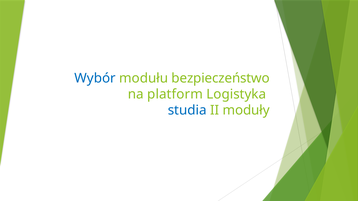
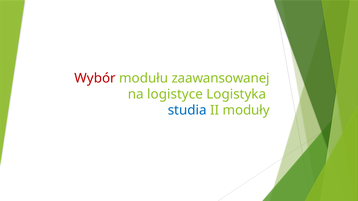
Wybór colour: blue -> red
bezpieczeństwo: bezpieczeństwo -> zaawansowanej
platform: platform -> logistyce
